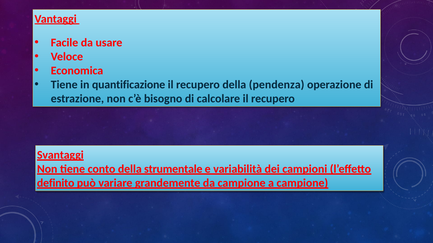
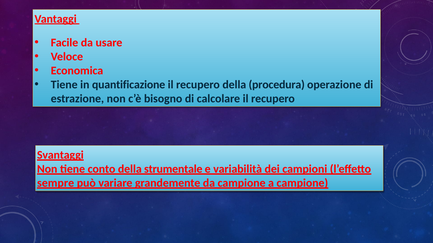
pendenza: pendenza -> procedura
definito: definito -> sempre
